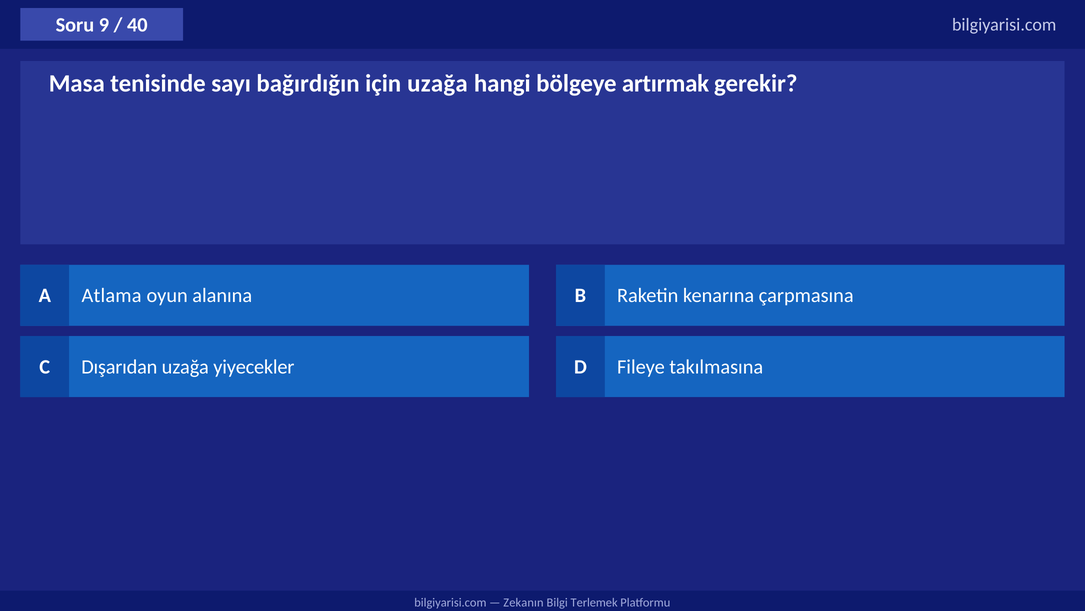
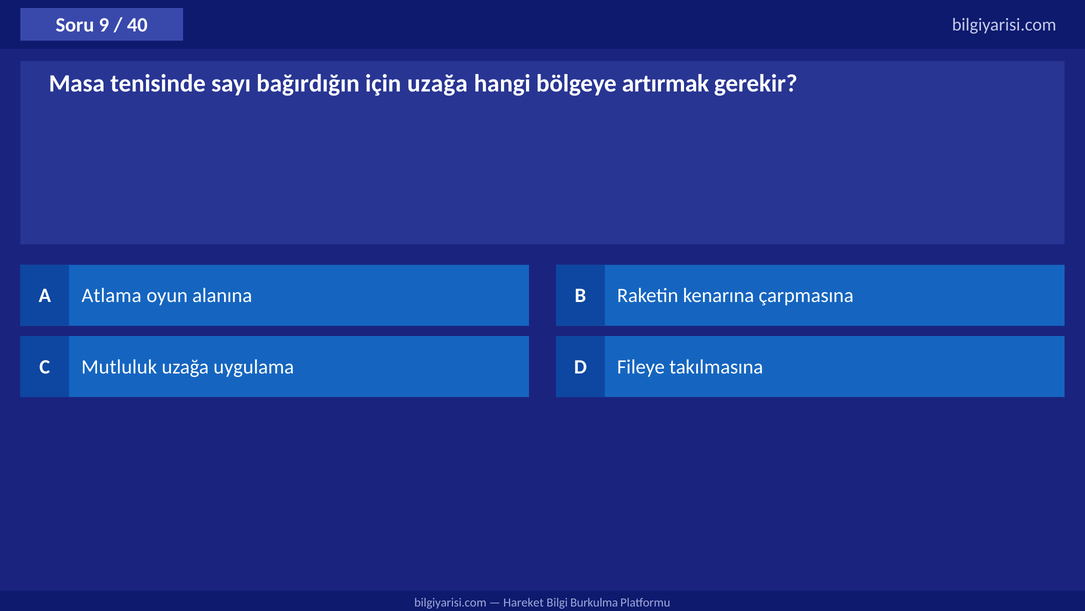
Dışarıdan: Dışarıdan -> Mutluluk
yiyecekler: yiyecekler -> uygulama
Zekanın: Zekanın -> Hareket
Terlemek: Terlemek -> Burkulma
